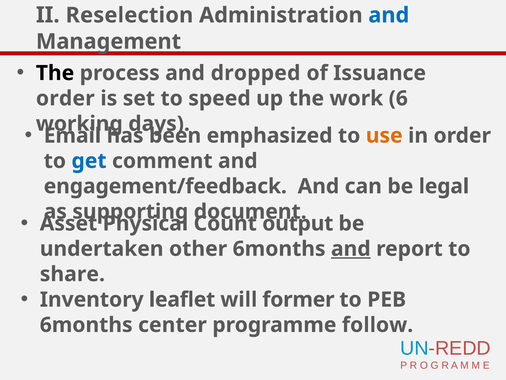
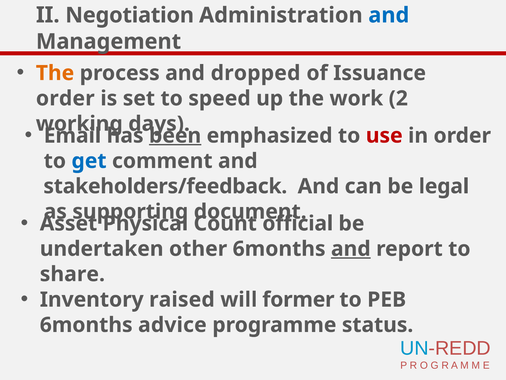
Reselection: Reselection -> Negotiation
The at (55, 73) colour: black -> orange
6: 6 -> 2
been underline: none -> present
use colour: orange -> red
engagement/feedback: engagement/feedback -> stakeholders/feedback
output: output -> official
leaflet: leaflet -> raised
center: center -> advice
follow: follow -> status
